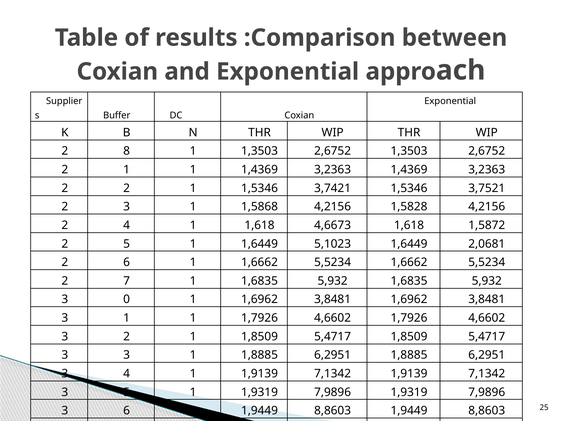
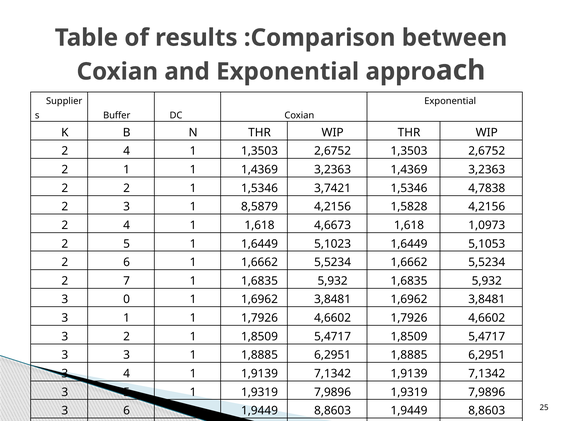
8 at (127, 151): 8 -> 4
3,7521: 3,7521 -> 4,7838
1,5868: 1,5868 -> 8,5879
1,5872: 1,5872 -> 1,0973
2,0681: 2,0681 -> 5,1053
